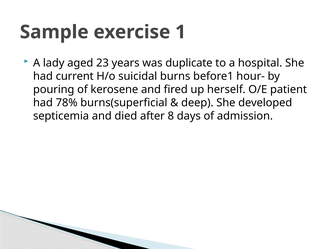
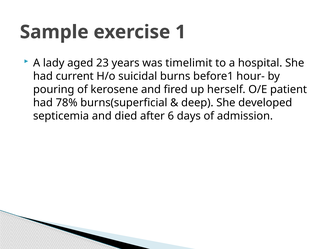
duplicate: duplicate -> timelimit
8: 8 -> 6
